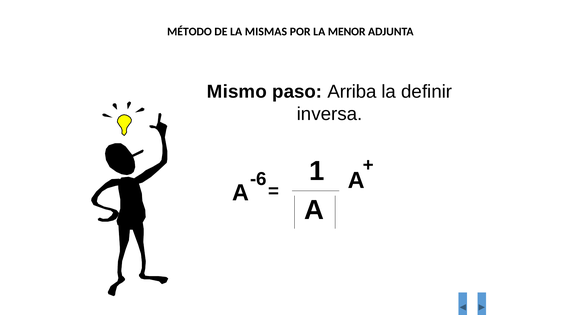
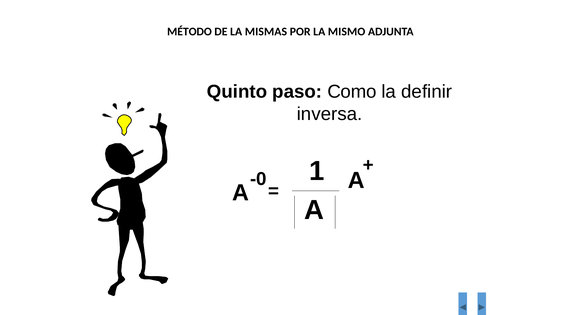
MENOR: MENOR -> MISMO
Mismo: Mismo -> Quinto
Arriba: Arriba -> Como
-6: -6 -> -0
